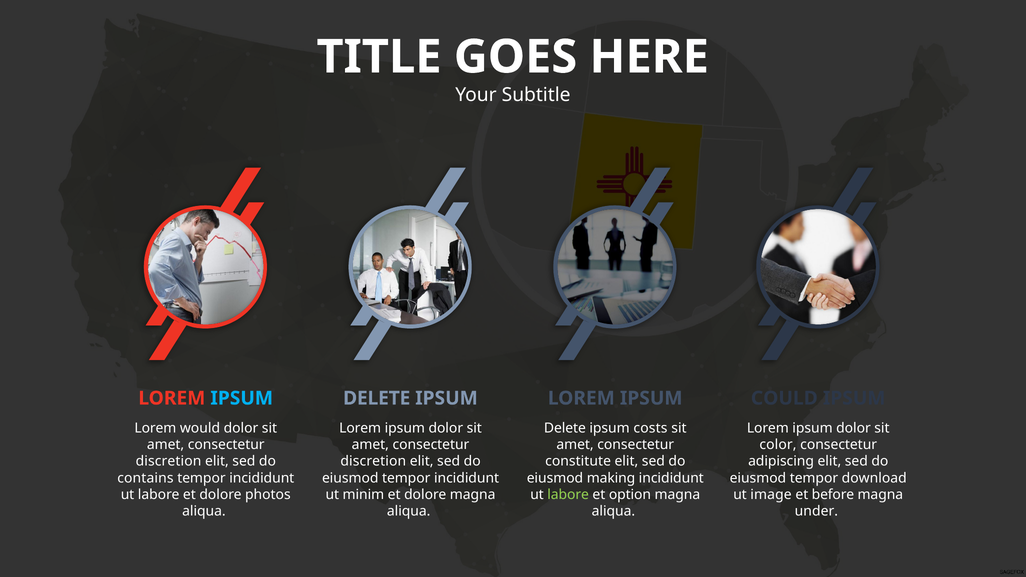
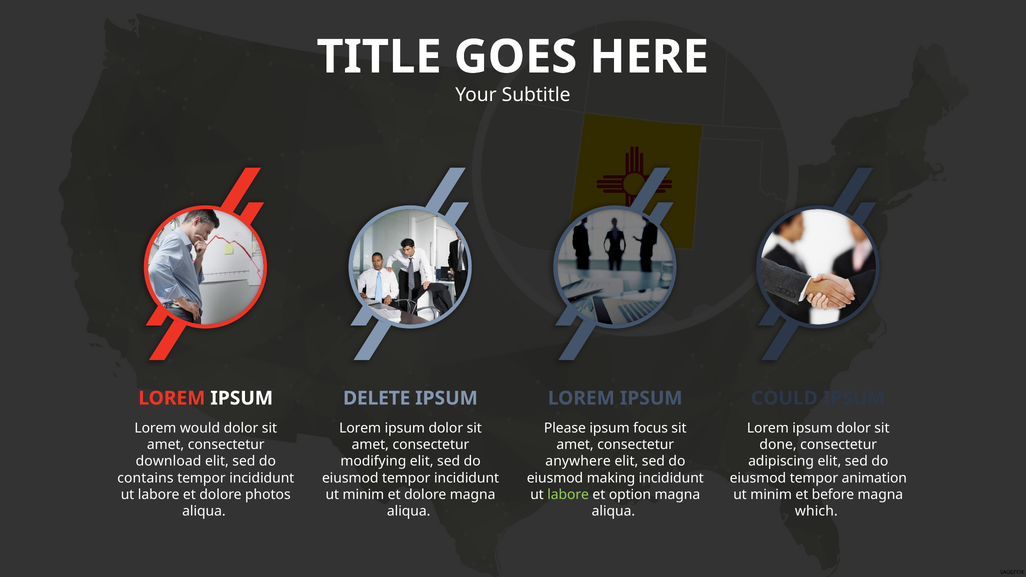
IPSUM at (242, 398) colour: light blue -> white
Delete at (565, 428): Delete -> Please
costs: costs -> focus
color: color -> done
discretion at (169, 461): discretion -> download
discretion at (373, 461): discretion -> modifying
constitute: constitute -> anywhere
download: download -> animation
image at (771, 495): image -> minim
under: under -> which
